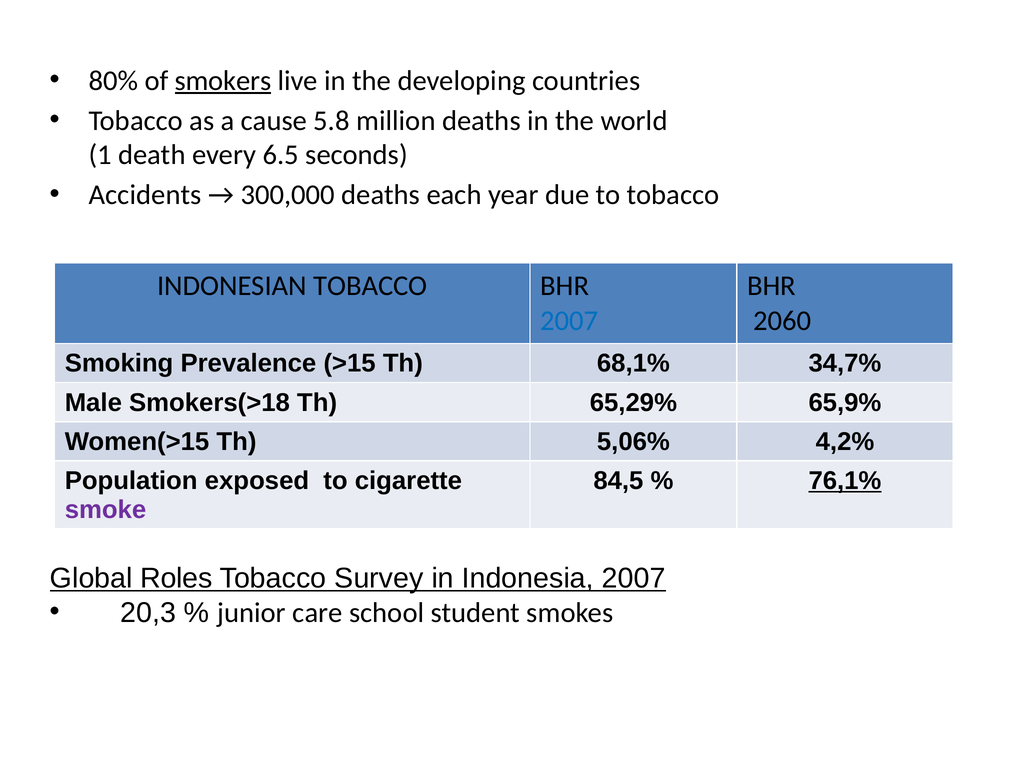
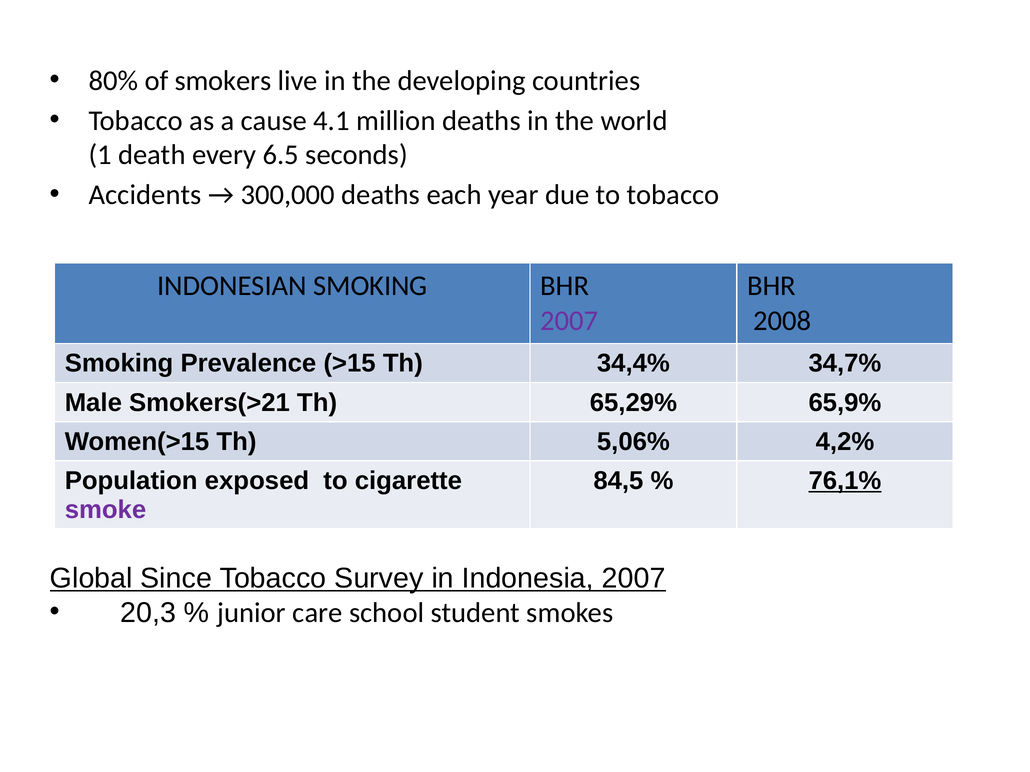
smokers underline: present -> none
5.8: 5.8 -> 4.1
INDONESIAN TOBACCO: TOBACCO -> SMOKING
2007 at (569, 321) colour: blue -> purple
2060: 2060 -> 2008
68,1%: 68,1% -> 34,4%
Smokers(>18: Smokers(>18 -> Smokers(>21
Roles: Roles -> Since
